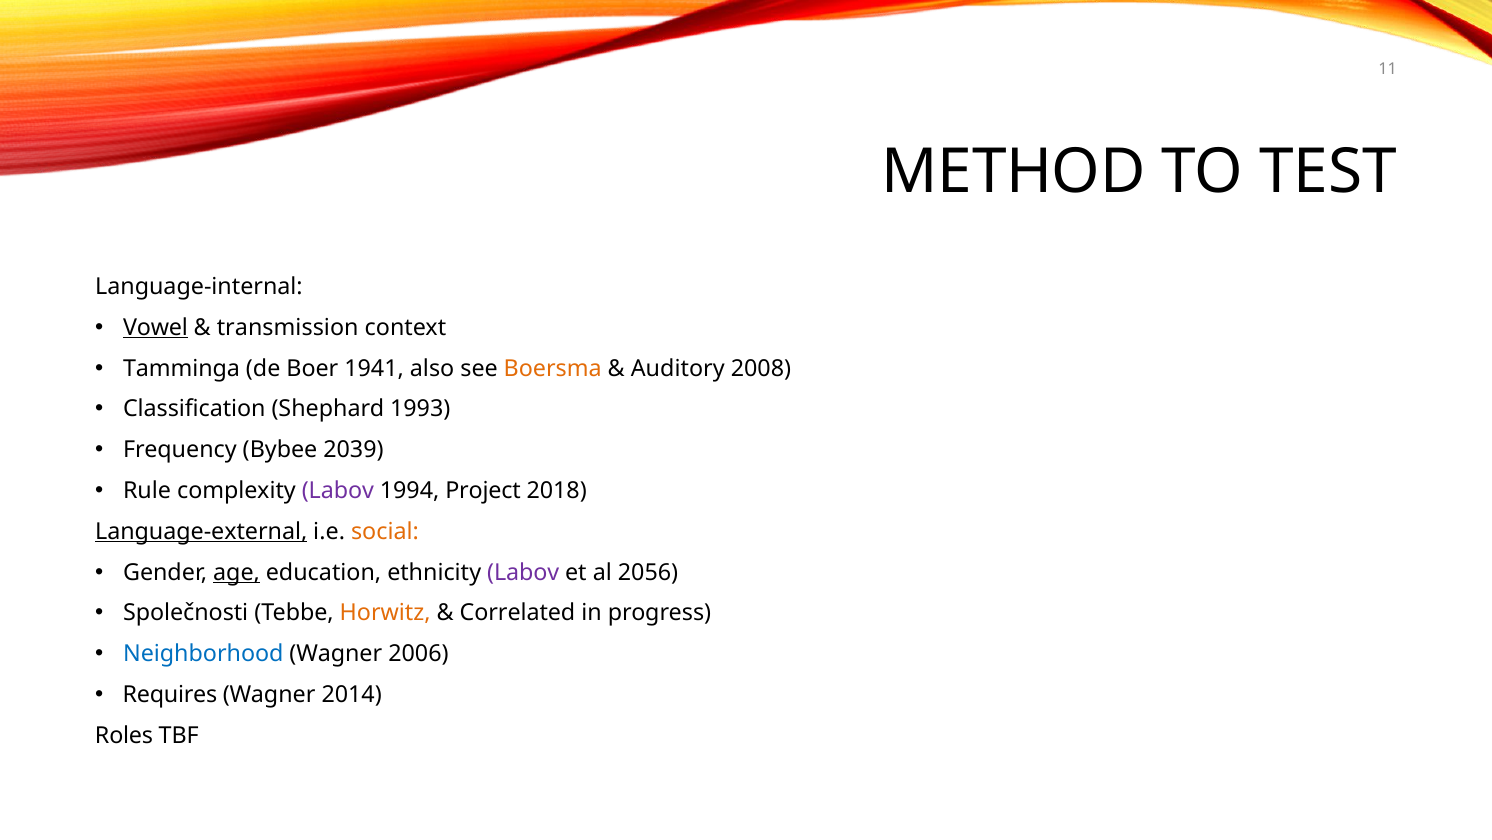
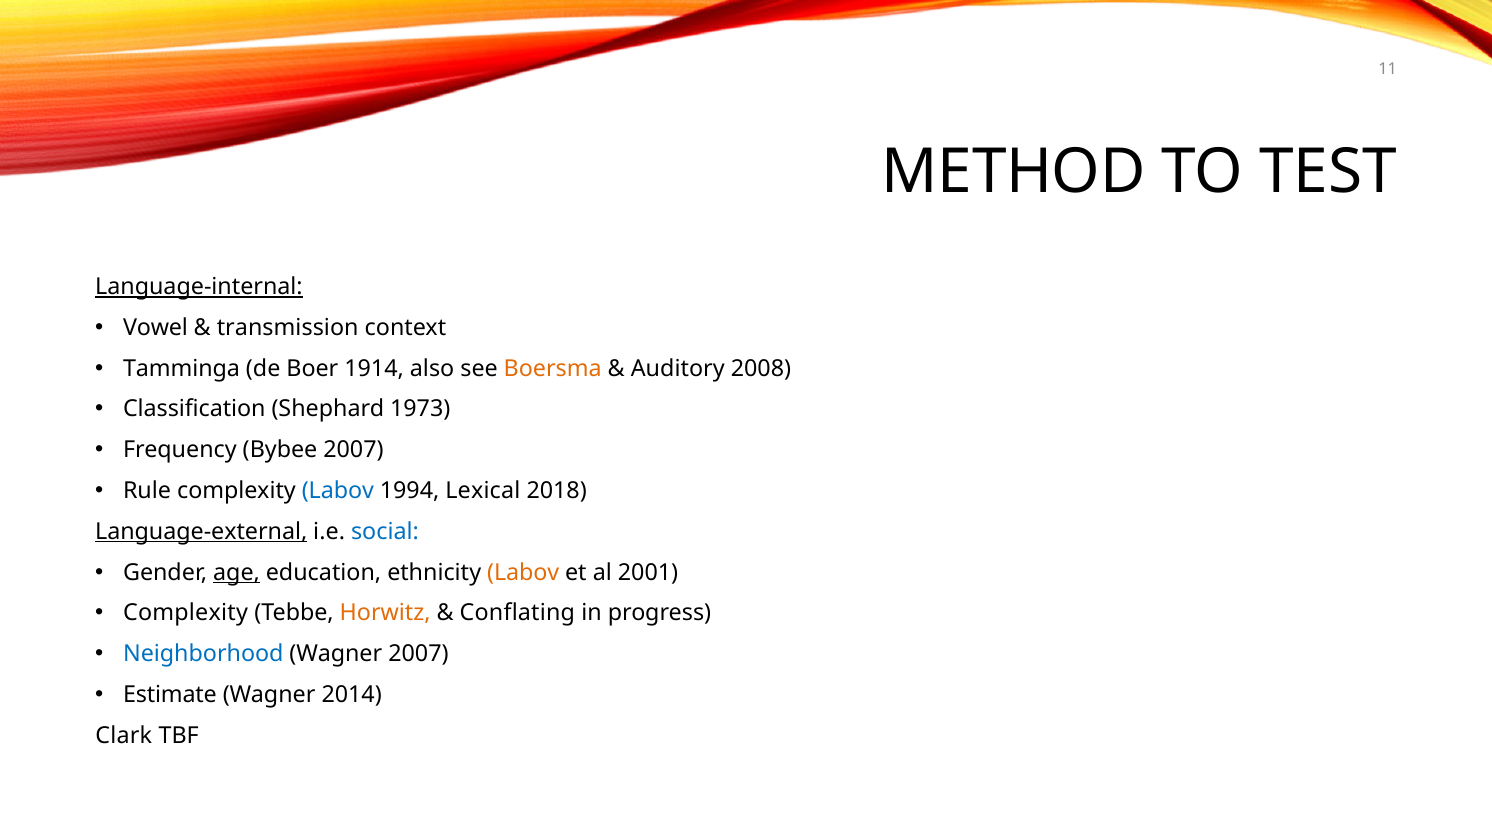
Language-internal underline: none -> present
Vowel underline: present -> none
1941: 1941 -> 1914
1993: 1993 -> 1973
Bybee 2039: 2039 -> 2007
Labov at (338, 490) colour: purple -> blue
Project: Project -> Lexical
social colour: orange -> blue
Labov at (523, 572) colour: purple -> orange
2056: 2056 -> 2001
Společnosti at (186, 613): Společnosti -> Complexity
Correlated: Correlated -> Conflating
Wagner 2006: 2006 -> 2007
Requires: Requires -> Estimate
Roles: Roles -> Clark
